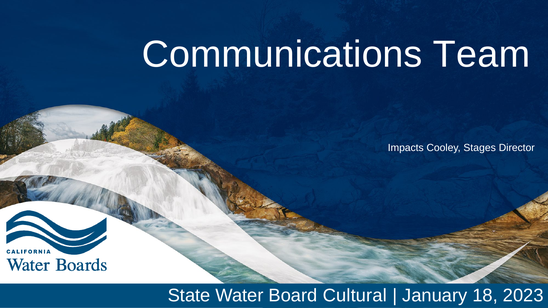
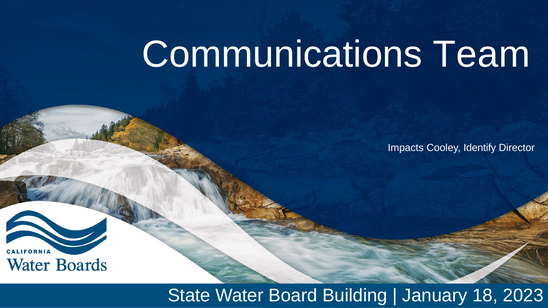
Stages: Stages -> Identify
Cultural: Cultural -> Building
